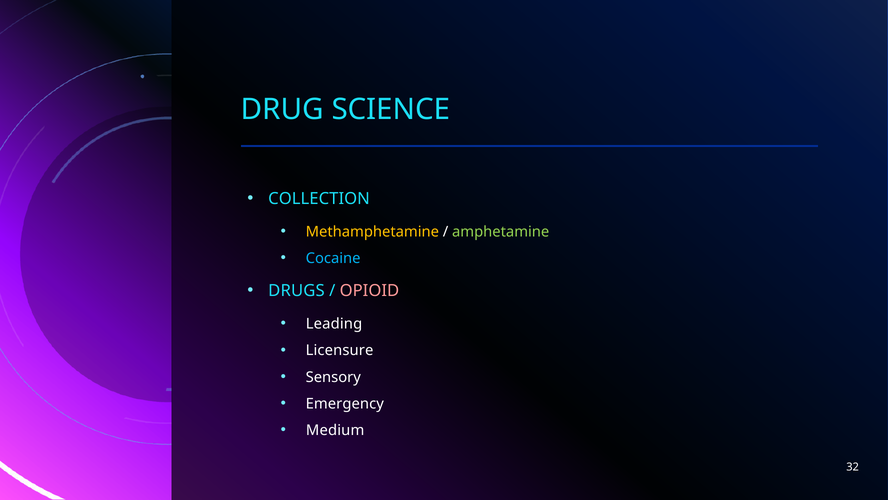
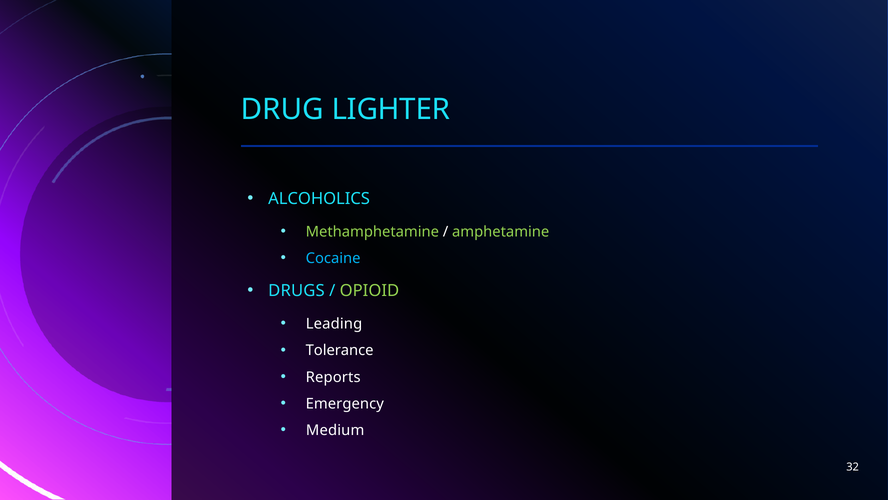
SCIENCE: SCIENCE -> LIGHTER
COLLECTION: COLLECTION -> ALCOHOLICS
Methamphetamine colour: yellow -> light green
OPIOID colour: pink -> light green
Licensure: Licensure -> Tolerance
Sensory: Sensory -> Reports
